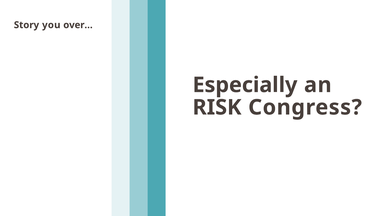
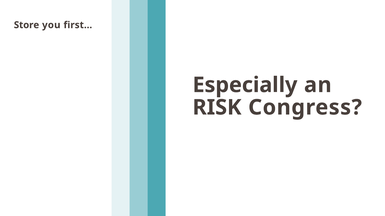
Story: Story -> Store
over…: over… -> first…
